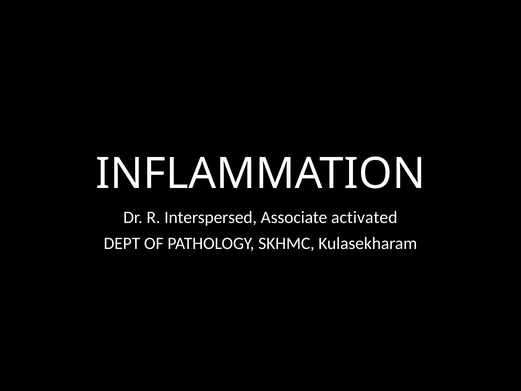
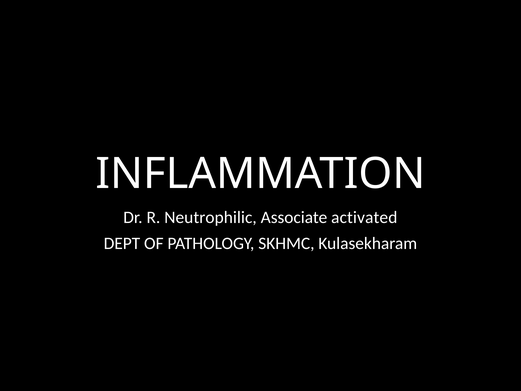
Interspersed: Interspersed -> Neutrophilic
